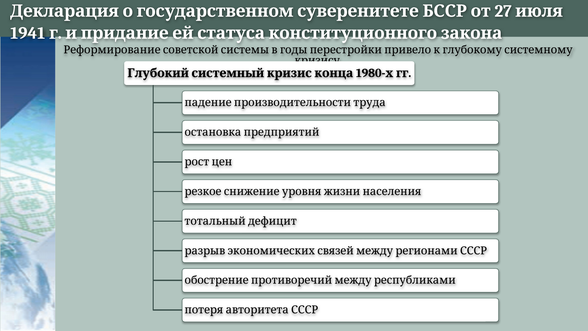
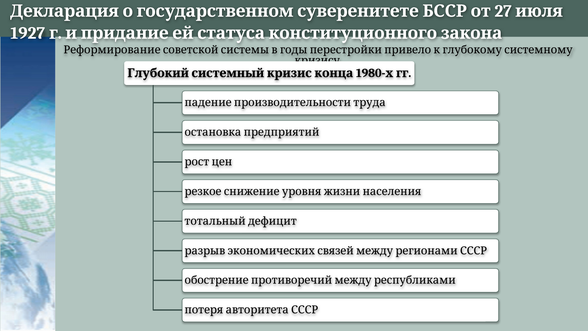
1941: 1941 -> 1927
